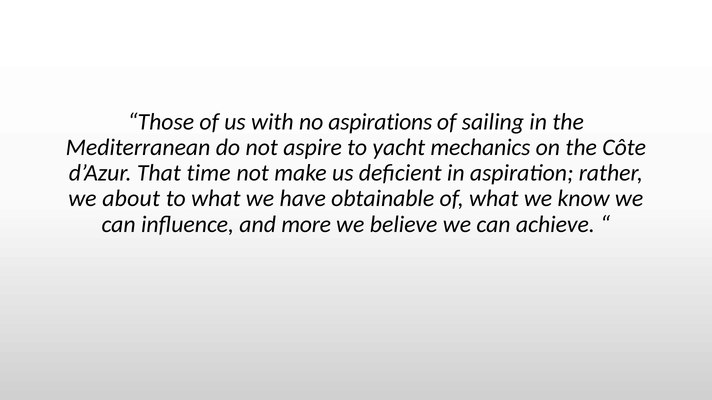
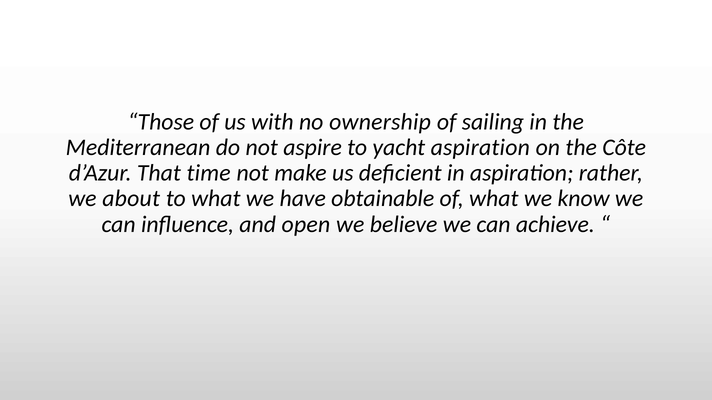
aspirations: aspirations -> ownership
yacht mechanics: mechanics -> aspiration
more: more -> open
